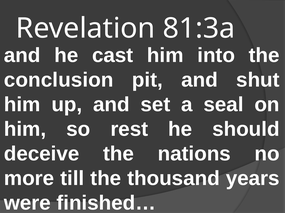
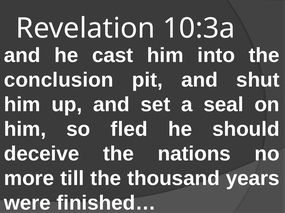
81:3a: 81:3a -> 10:3a
rest: rest -> fled
